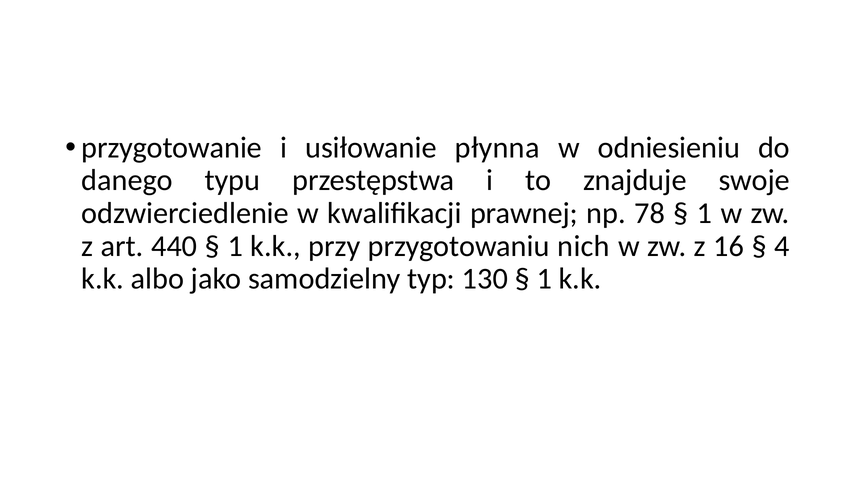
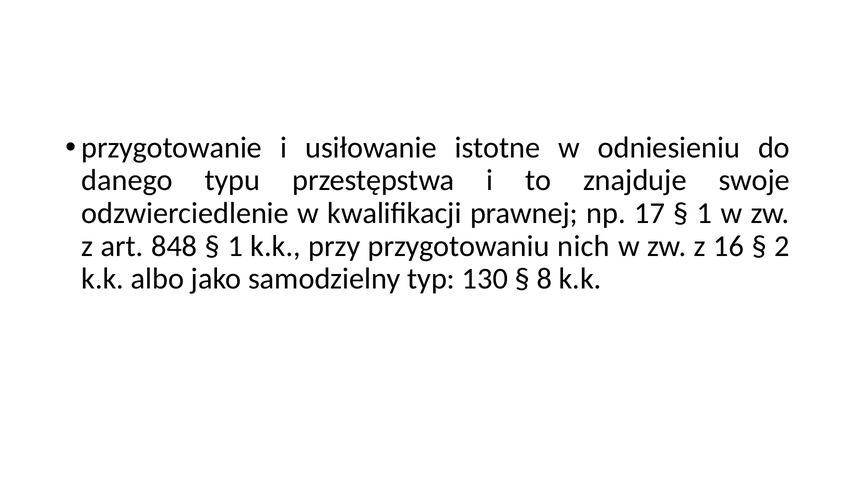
płynna: płynna -> istotne
78: 78 -> 17
440: 440 -> 848
4: 4 -> 2
1 at (544, 278): 1 -> 8
